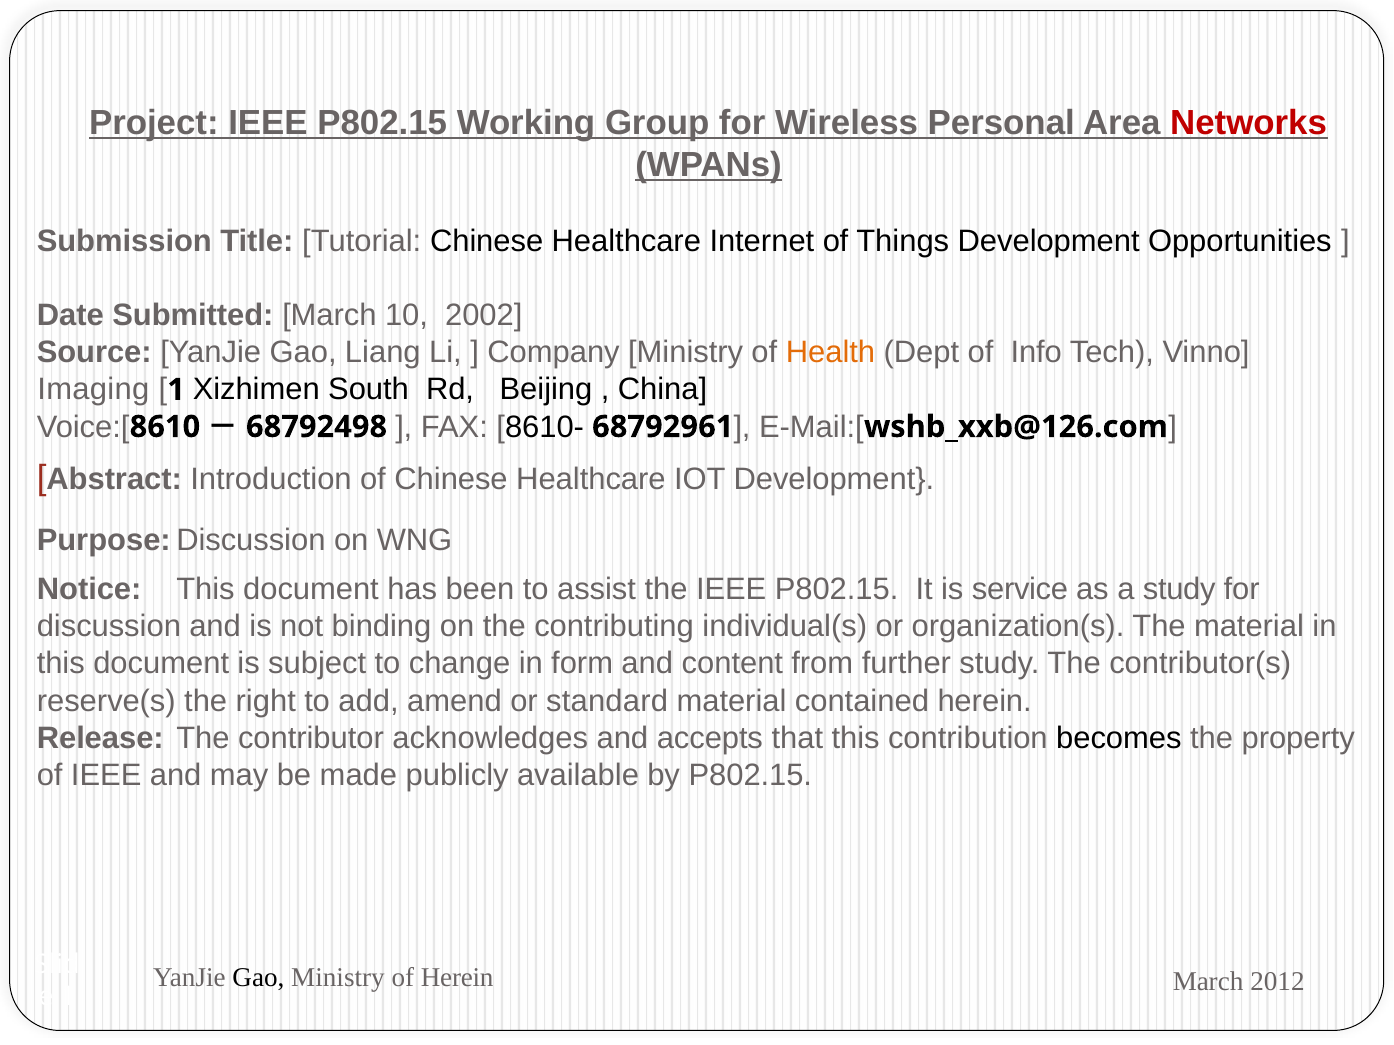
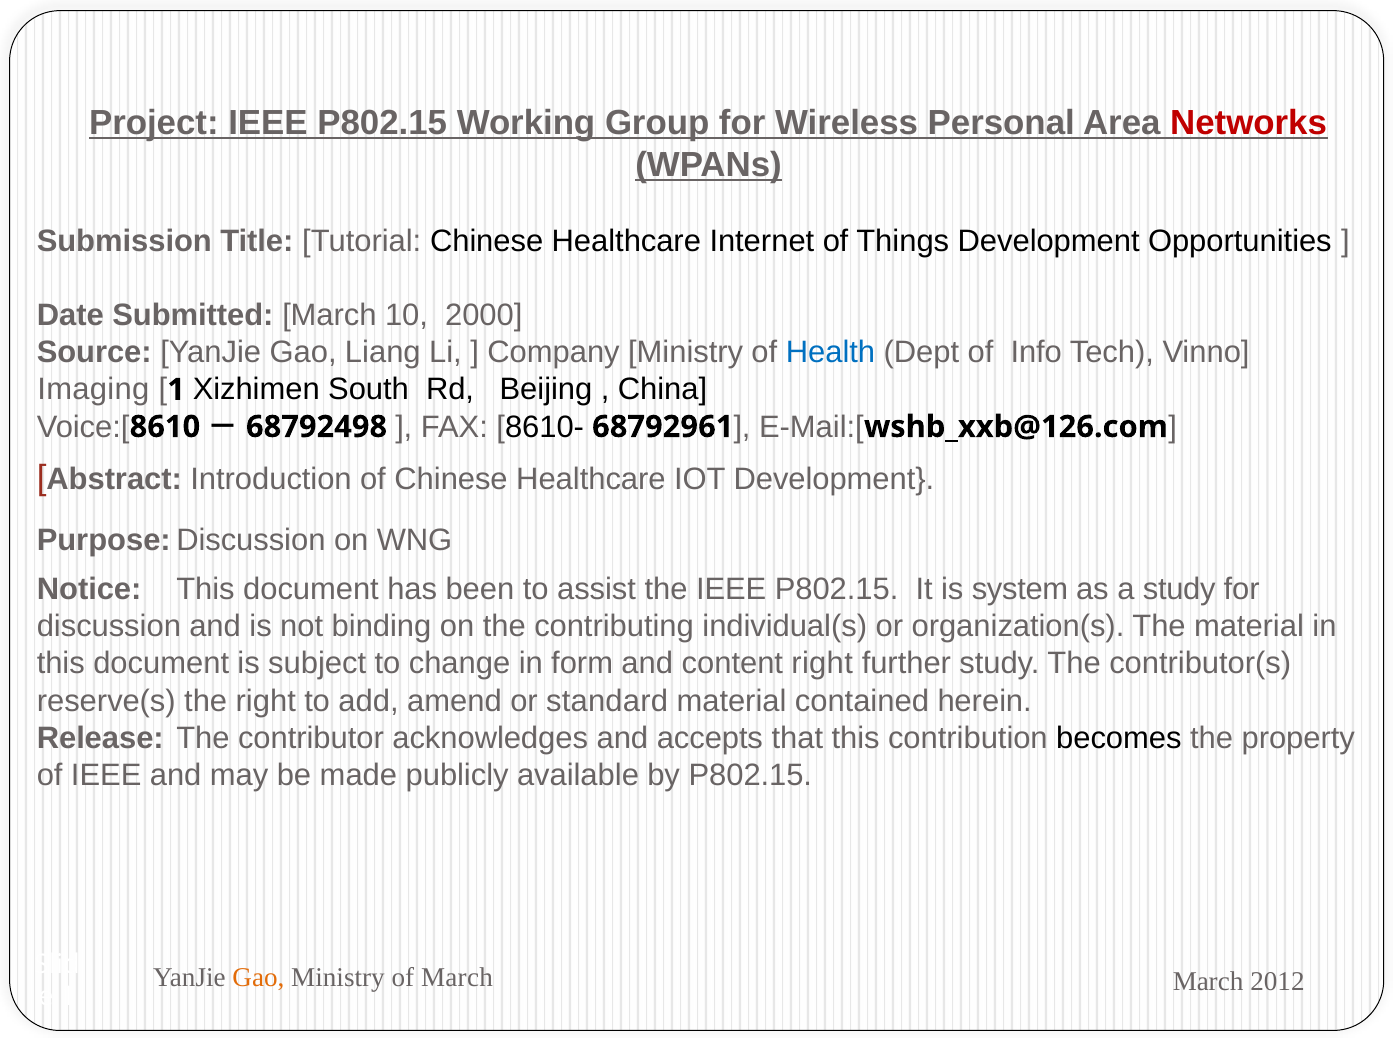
2002: 2002 -> 2000
Health colour: orange -> blue
service: service -> system
content from: from -> right
Gao at (258, 978) colour: black -> orange
of Herein: Herein -> March
